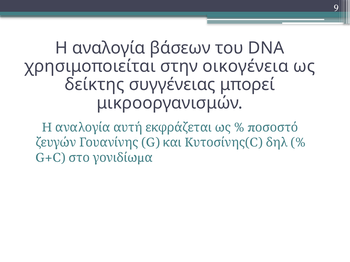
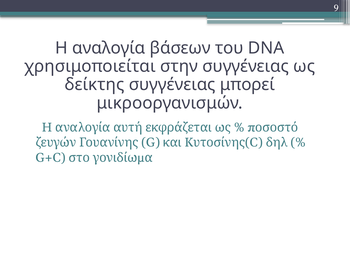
στην οικογένεια: οικογένεια -> συγγένειας
